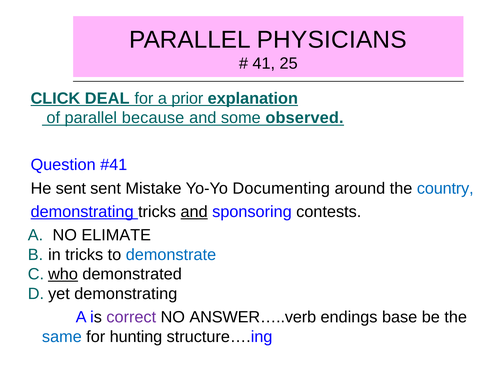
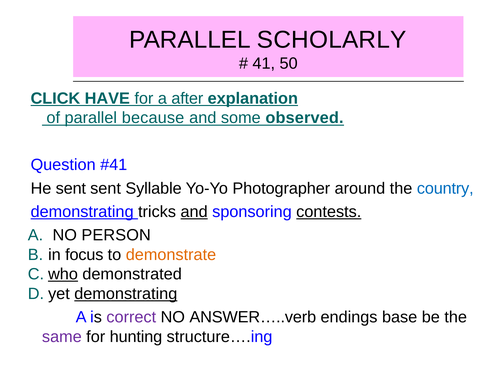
PHYSICIANS: PHYSICIANS -> SCHOLARLY
25: 25 -> 50
DEAL: DEAL -> HAVE
prior: prior -> after
Mistake: Mistake -> Syllable
Documenting: Documenting -> Photographer
contests underline: none -> present
ELIMATE: ELIMATE -> PERSON
in tricks: tricks -> focus
demonstrate colour: blue -> orange
demonstrating at (126, 294) underline: none -> present
same colour: blue -> purple
